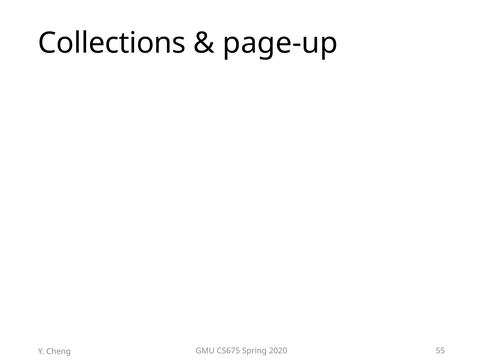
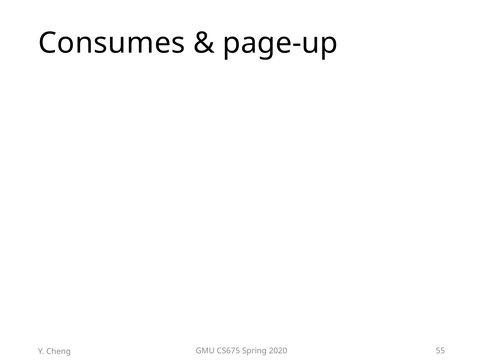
Collections: Collections -> Consumes
